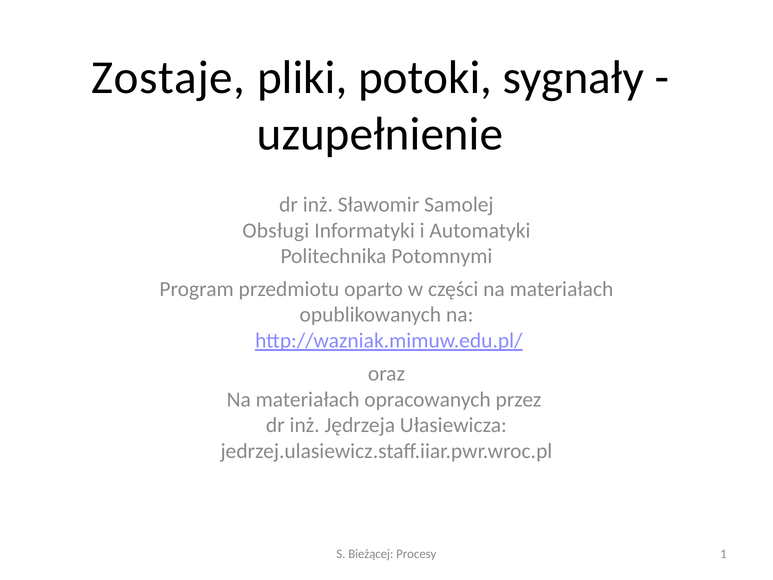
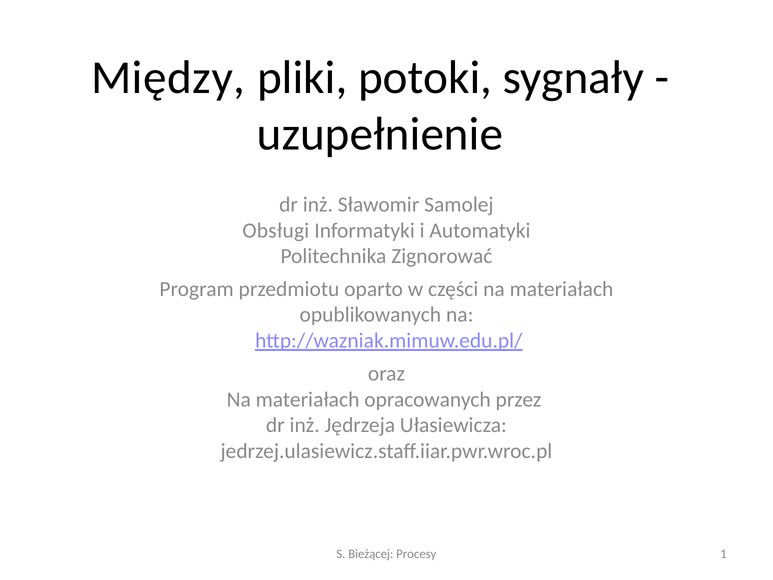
Zostaje: Zostaje -> Między
Potomnymi: Potomnymi -> Zignorować
